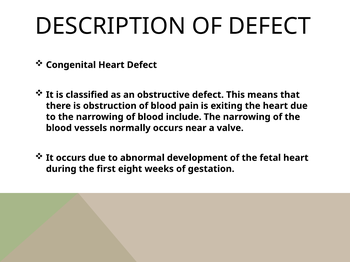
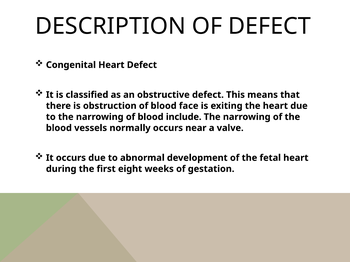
pain: pain -> face
